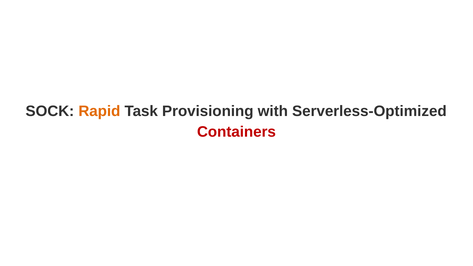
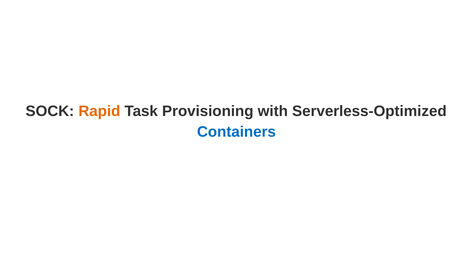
Containers colour: red -> blue
